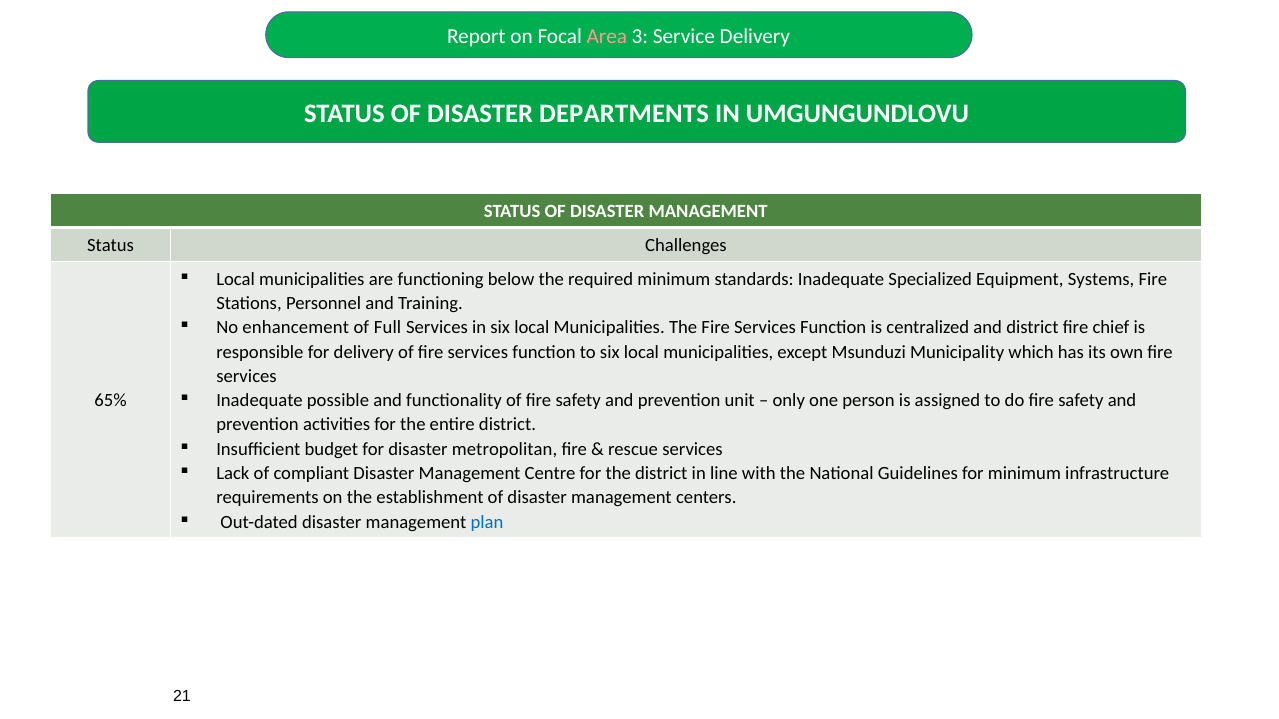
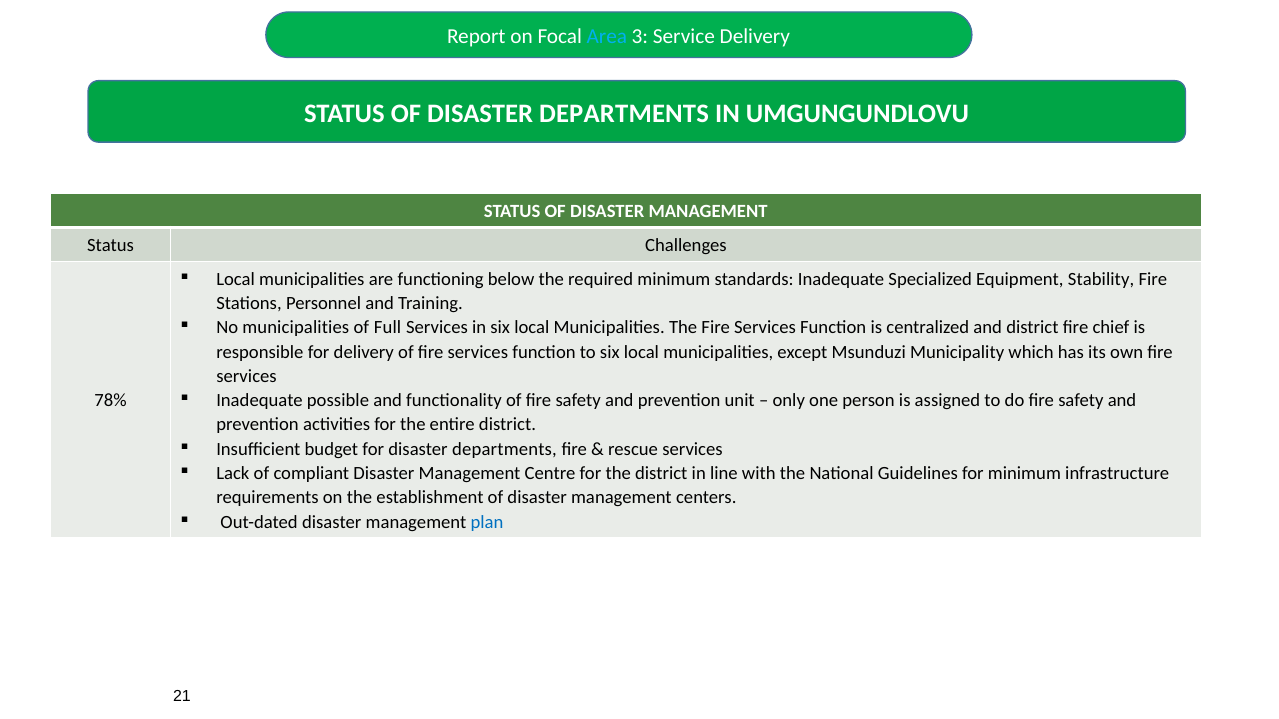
Area colour: pink -> light blue
Systems: Systems -> Stability
No enhancement: enhancement -> municipalities
65%: 65% -> 78%
for disaster metropolitan: metropolitan -> departments
